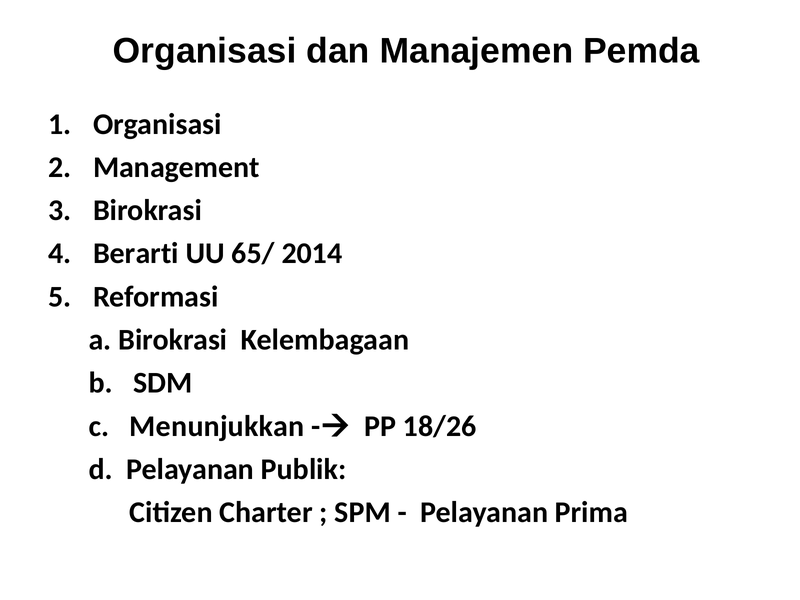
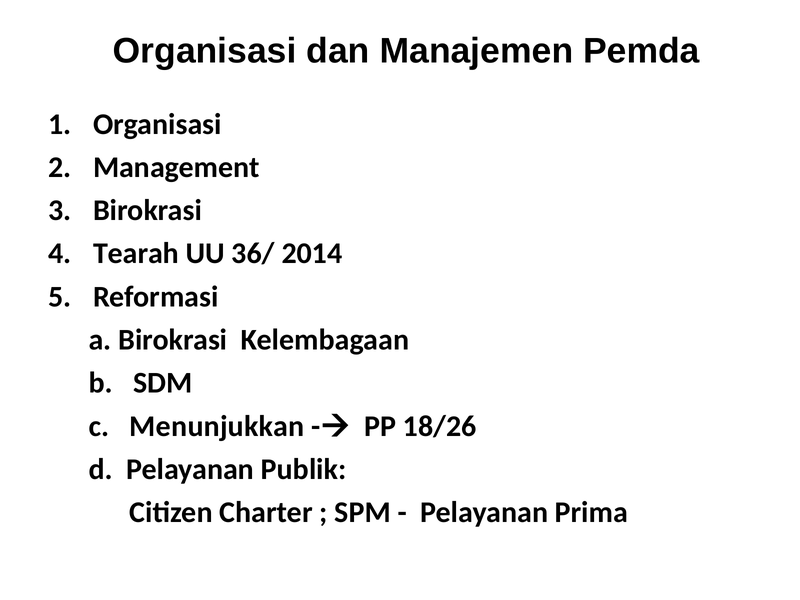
Berarti: Berarti -> Tearah
65/: 65/ -> 36/
